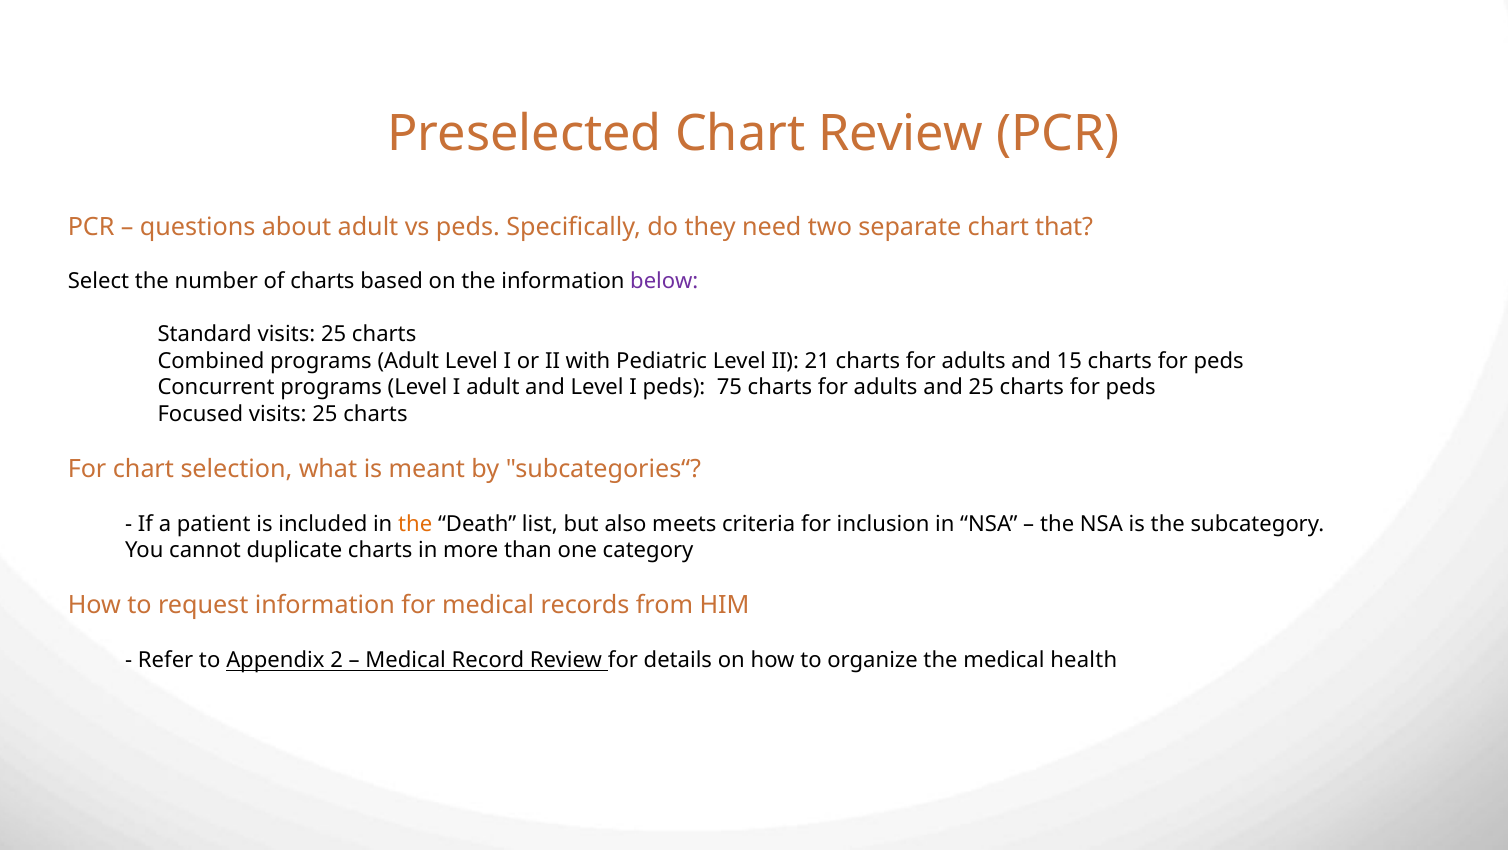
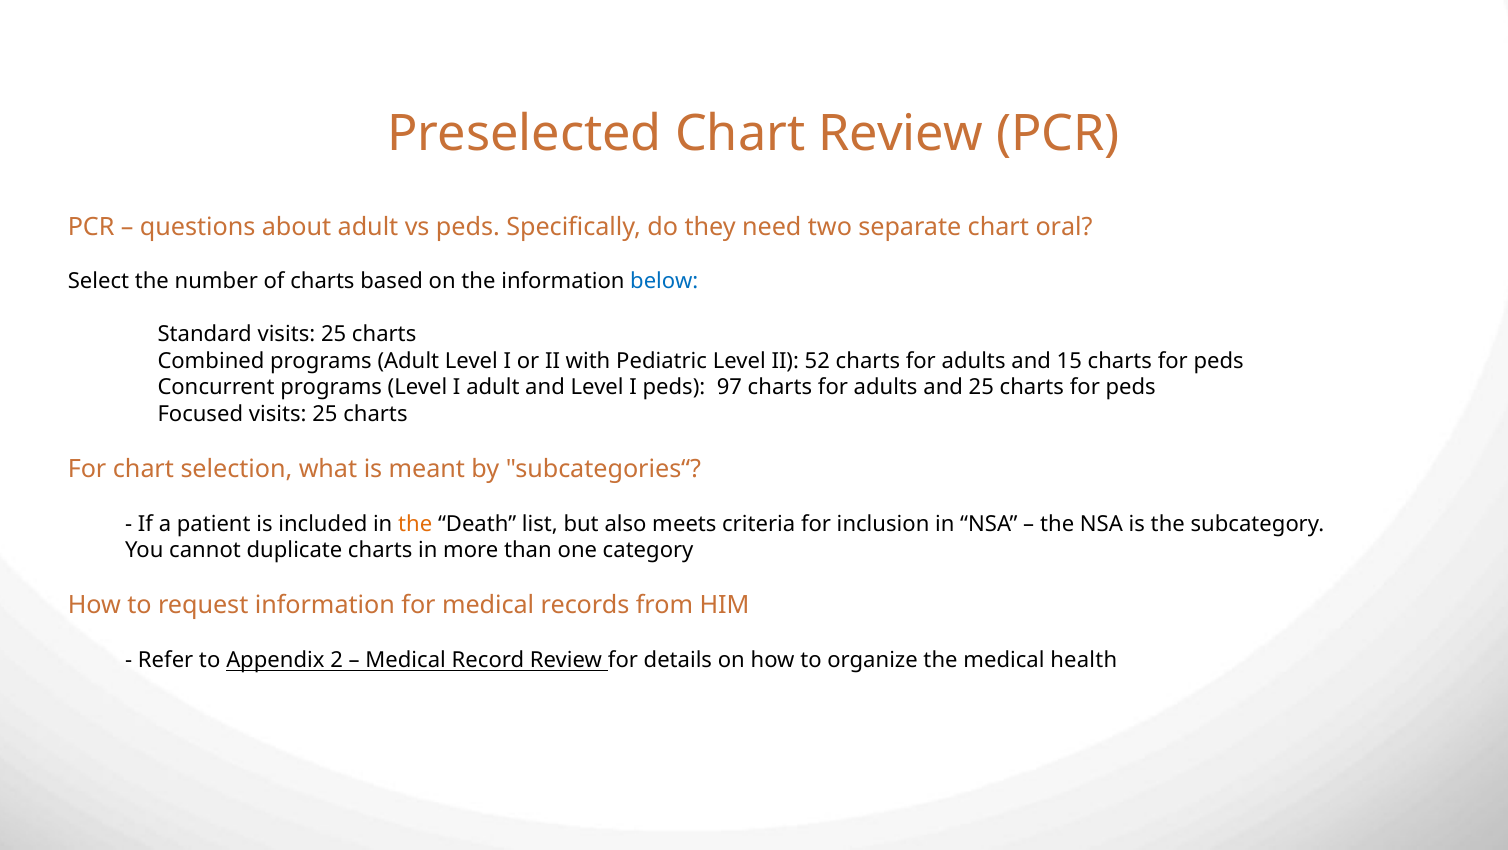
that: that -> oral
below colour: purple -> blue
21: 21 -> 52
75: 75 -> 97
